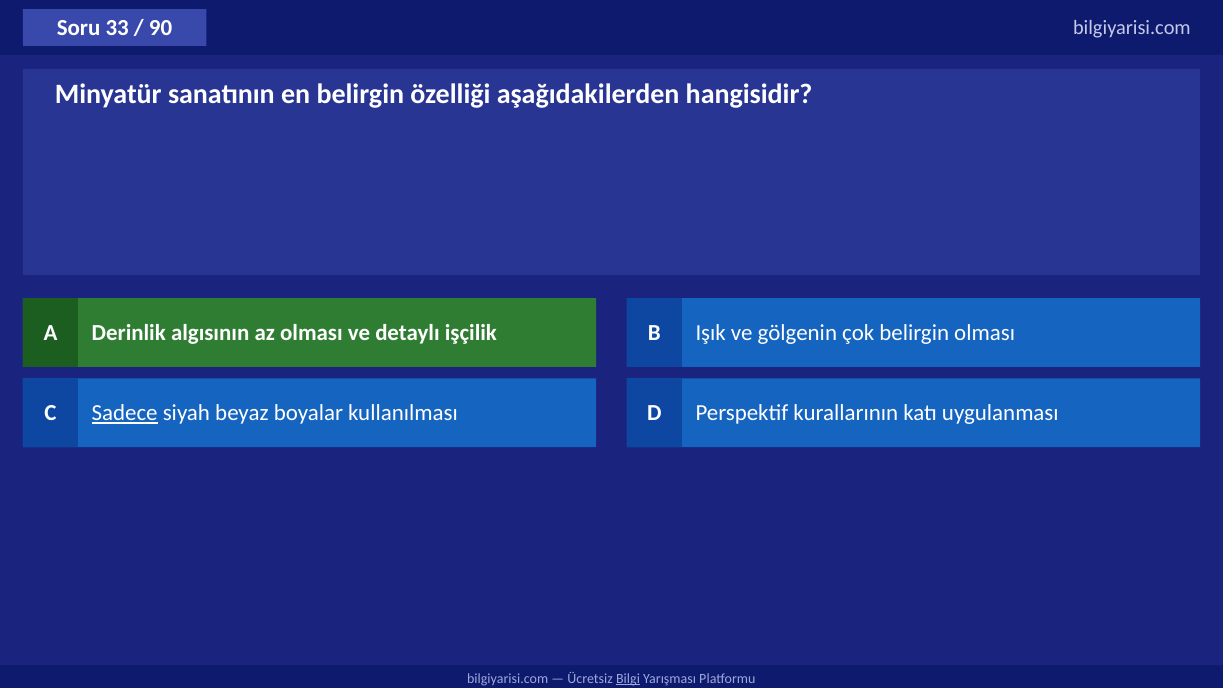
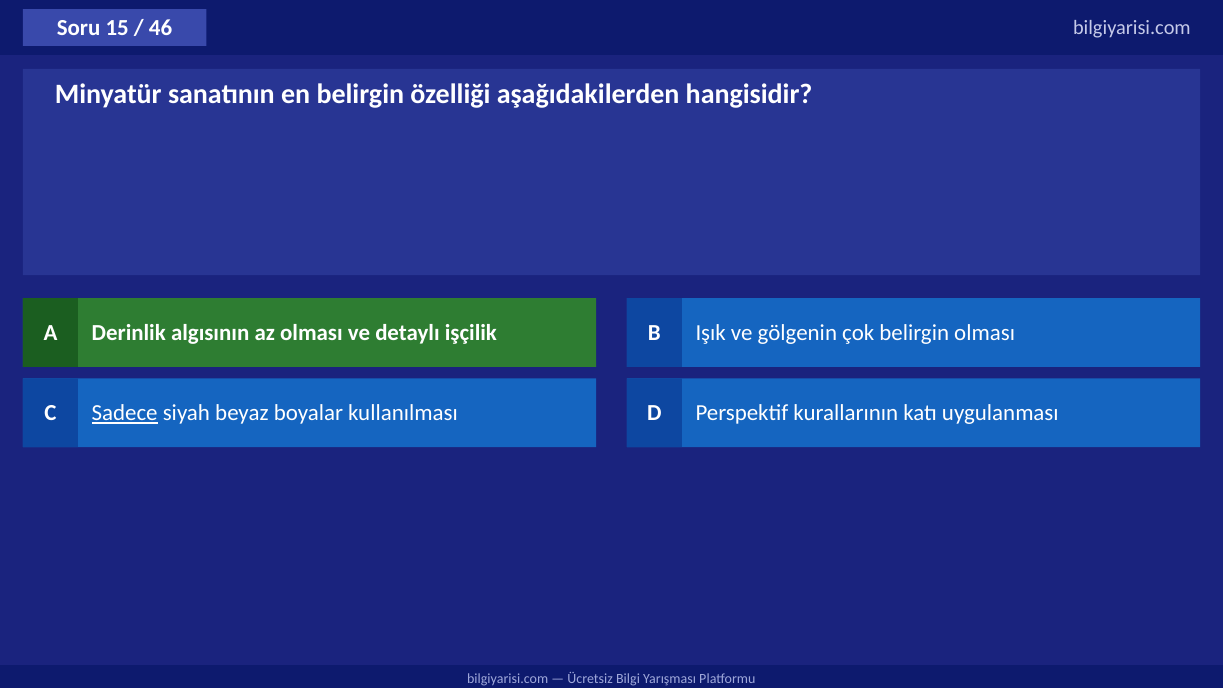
33: 33 -> 15
90: 90 -> 46
Bilgi underline: present -> none
